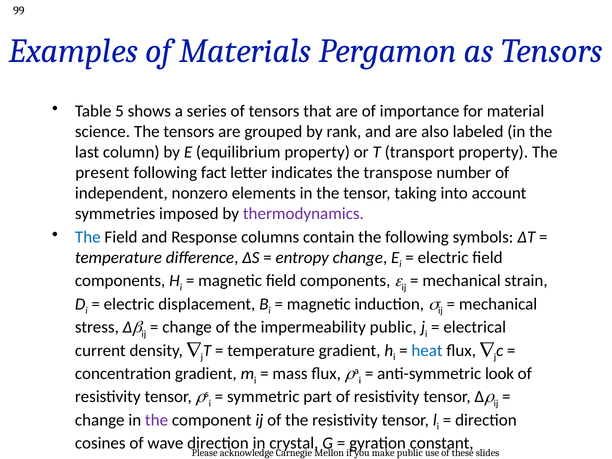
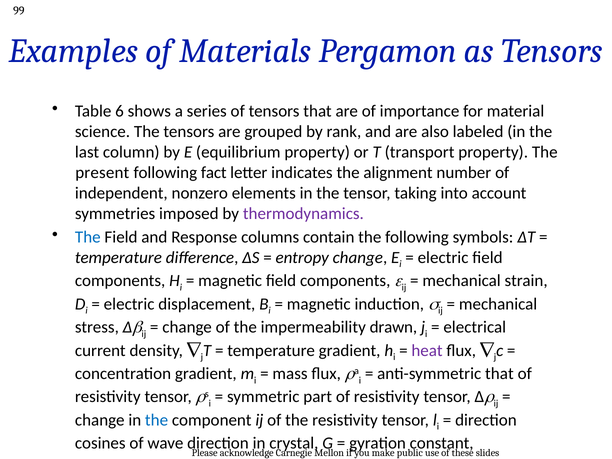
5: 5 -> 6
transpose: transpose -> alignment
impermeability public: public -> drawn
heat colour: blue -> purple
anti-symmetric look: look -> that
the at (157, 420) colour: purple -> blue
